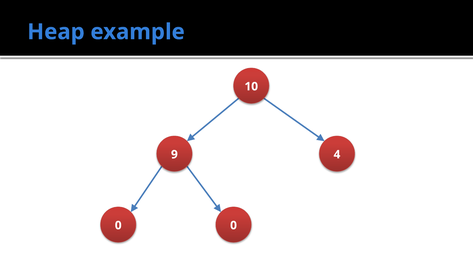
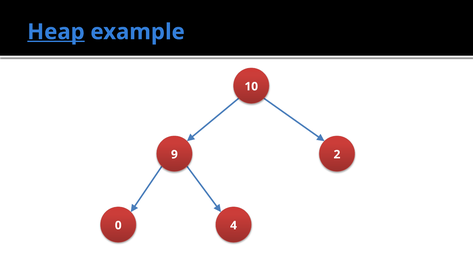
Heap underline: none -> present
4: 4 -> 2
0 0: 0 -> 4
